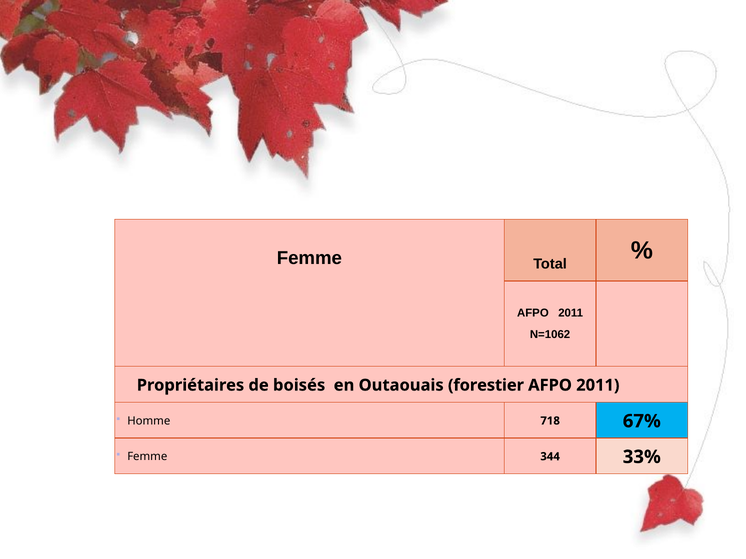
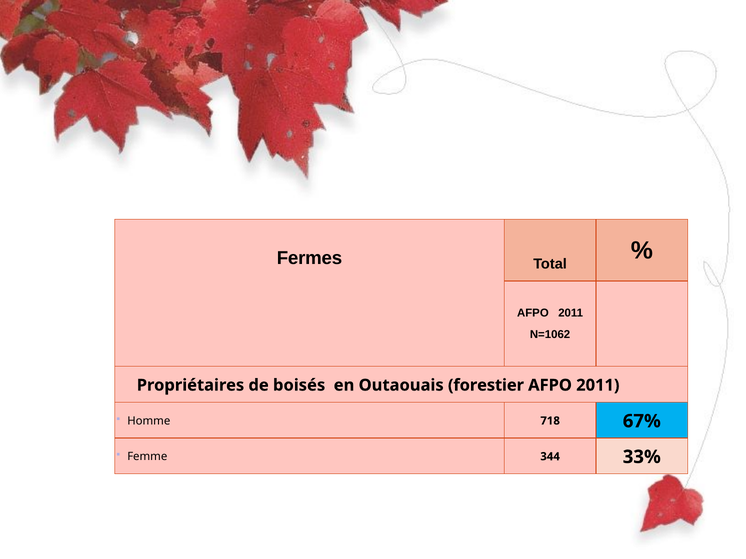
Femme at (309, 258): Femme -> Fermes
